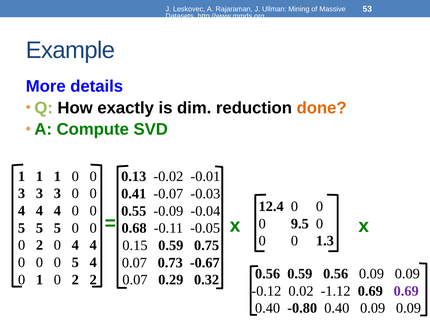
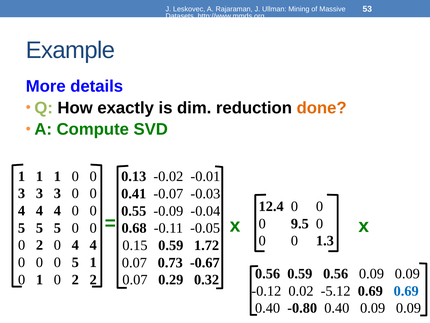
0.75: 0.75 -> 1.72
5 4: 4 -> 1
-1.12: -1.12 -> -5.12
0.69 at (406, 290) colour: purple -> blue
